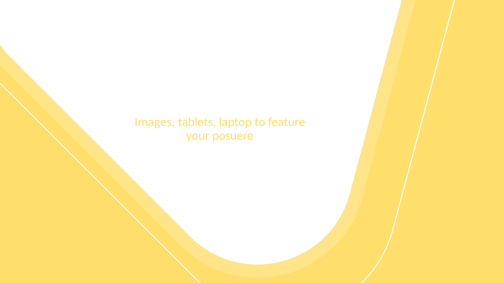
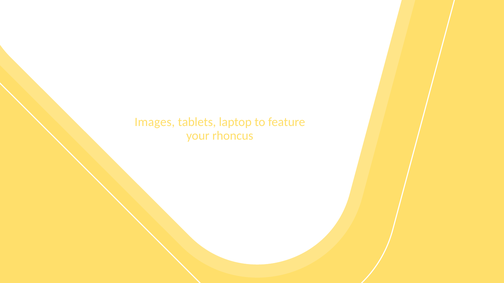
posuere: posuere -> rhoncus
